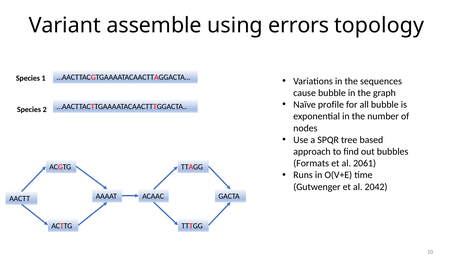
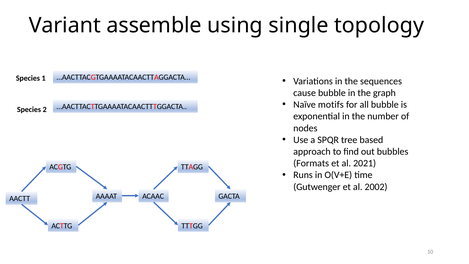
errors: errors -> single
profile: profile -> motifs
2061: 2061 -> 2021
2042: 2042 -> 2002
